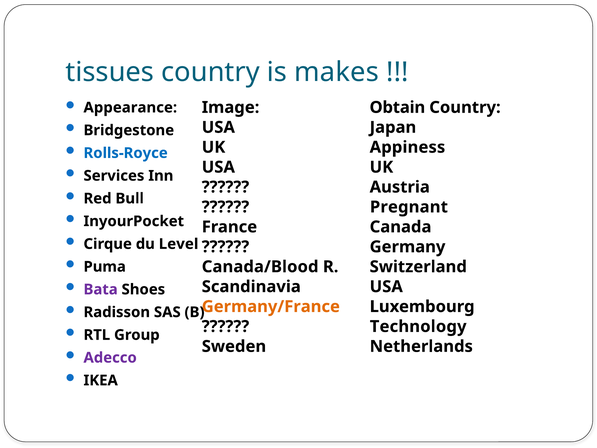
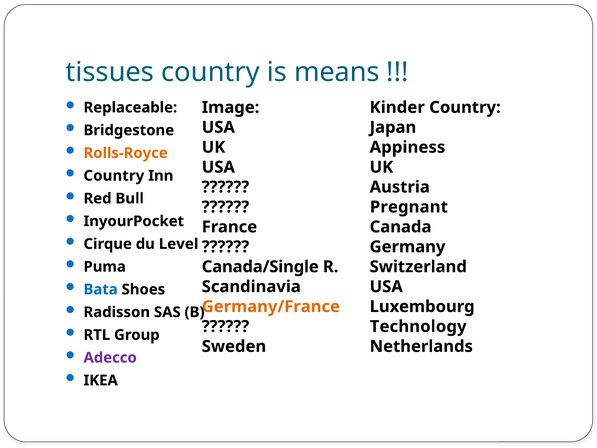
makes: makes -> means
Appearance: Appearance -> Replaceable
Obtain: Obtain -> Kinder
Rolls-Royce colour: blue -> orange
Services at (114, 176): Services -> Country
Canada/Blood: Canada/Blood -> Canada/Single
Bata colour: purple -> blue
